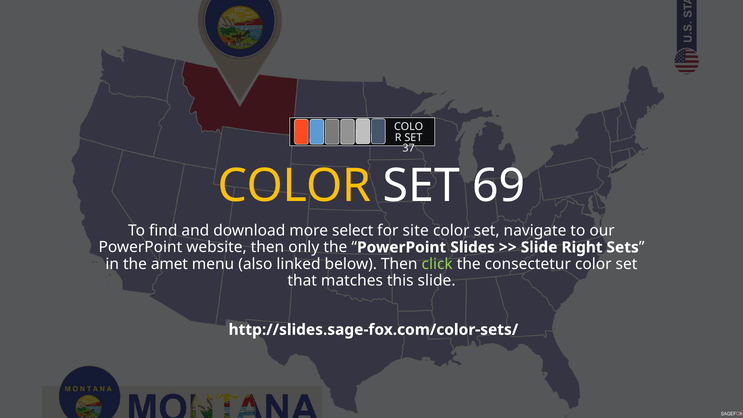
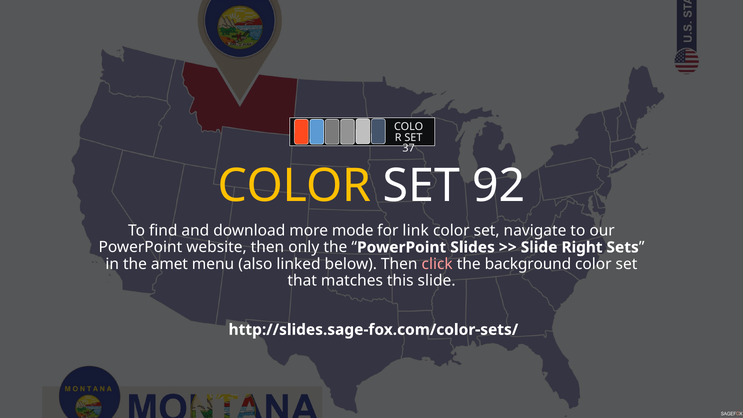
69: 69 -> 92
select: select -> mode
site: site -> link
click colour: light green -> pink
consectetur: consectetur -> background
